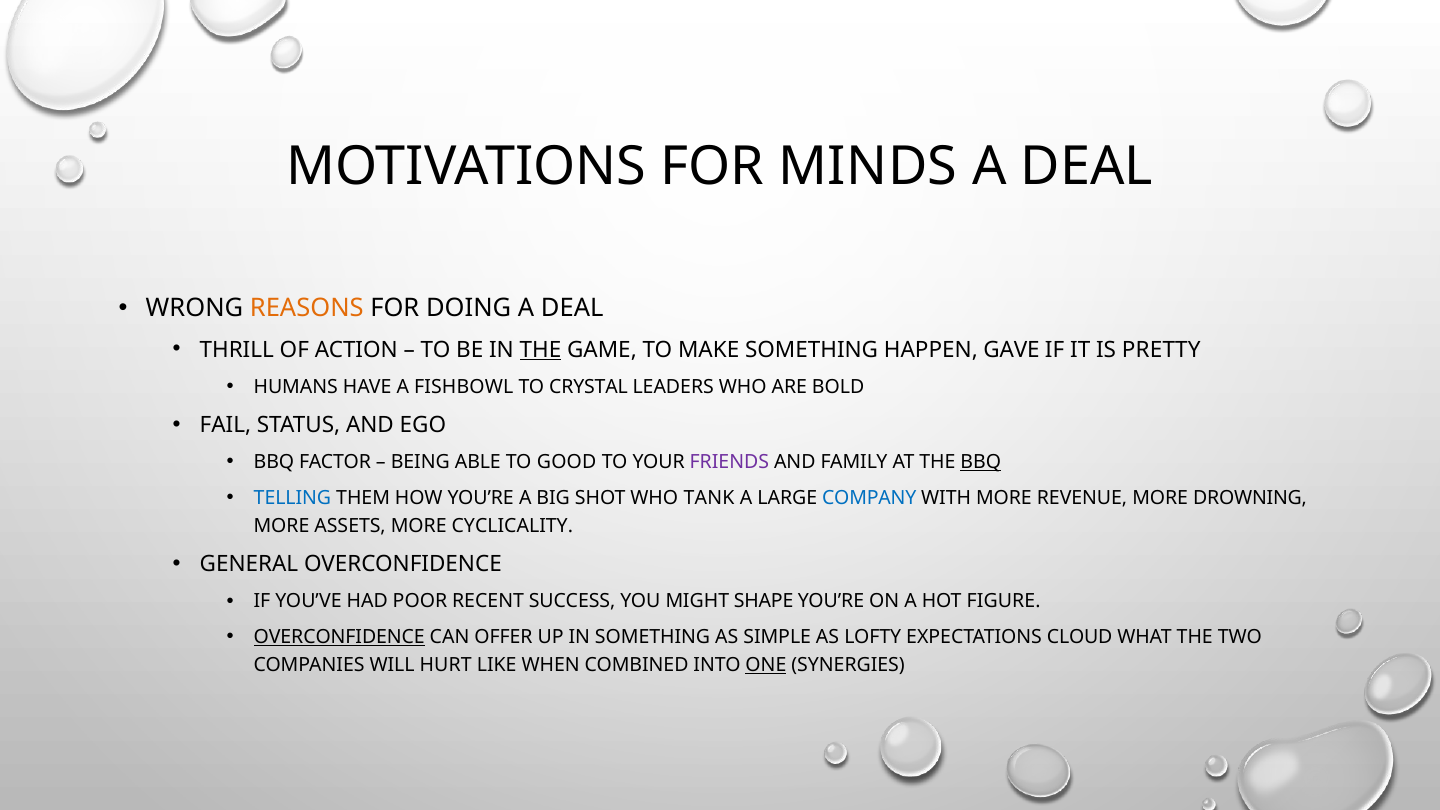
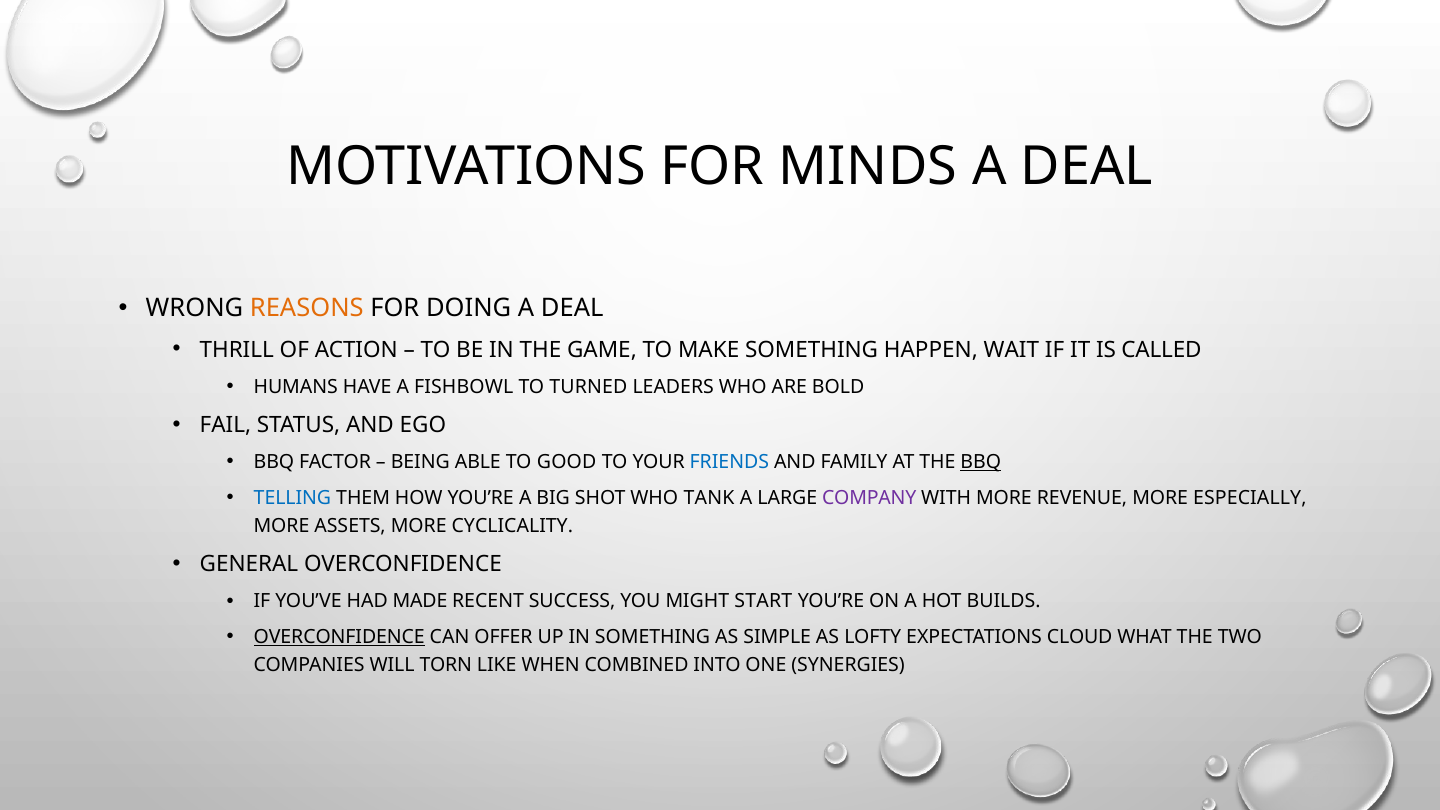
THE at (540, 350) underline: present -> none
GAVE: GAVE -> WAIT
PRETTY: PRETTY -> CALLED
CRYSTAL: CRYSTAL -> TURNED
FRIENDS colour: purple -> blue
COMPANY colour: blue -> purple
DROWNING: DROWNING -> ESPECIALLY
POOR: POOR -> MADE
SHAPE: SHAPE -> START
FIGURE: FIGURE -> BUILDS
HURT: HURT -> TORN
ONE underline: present -> none
